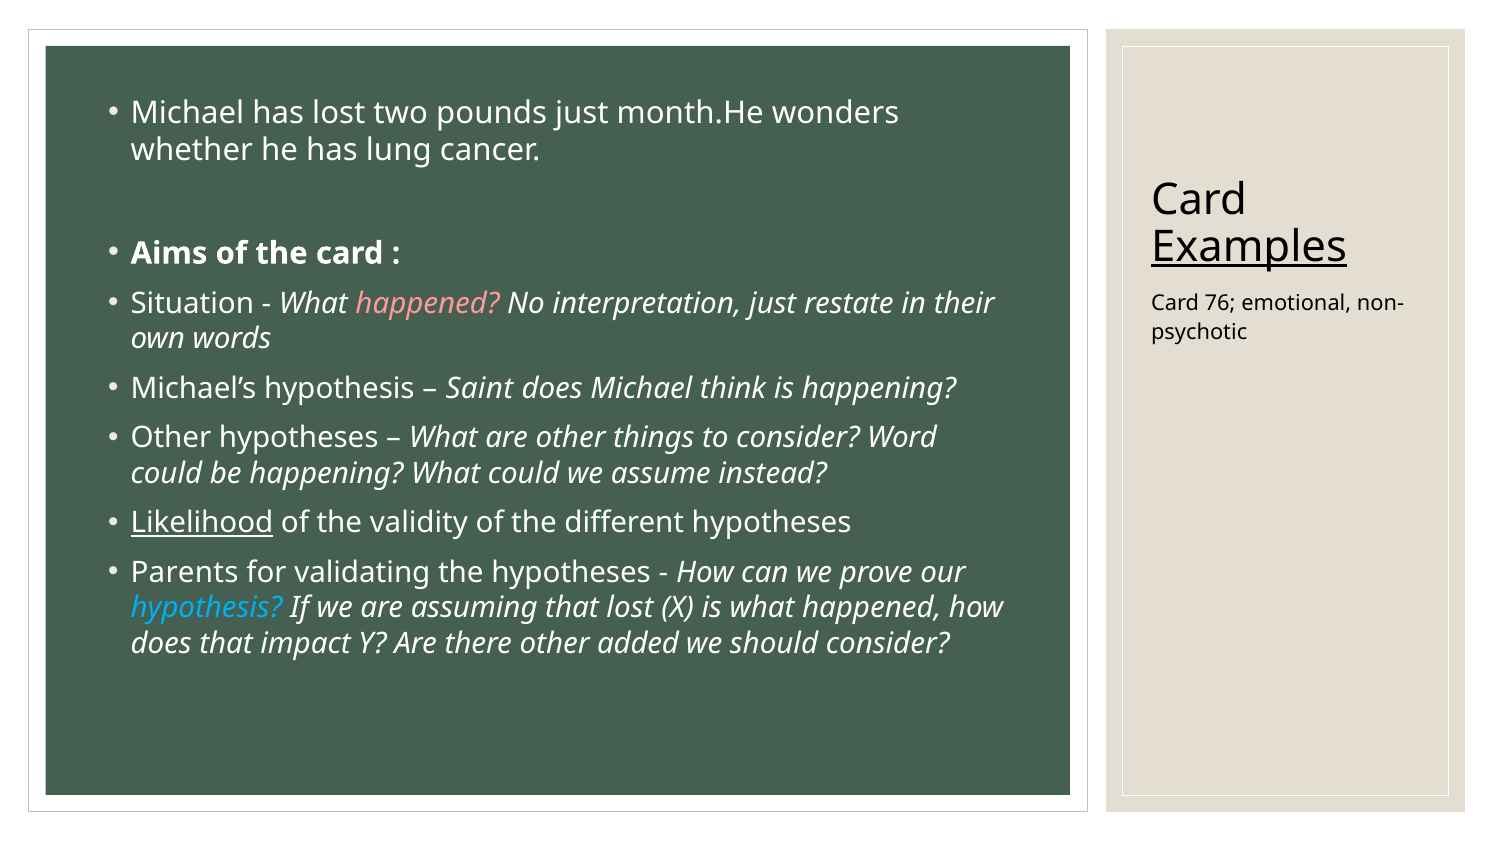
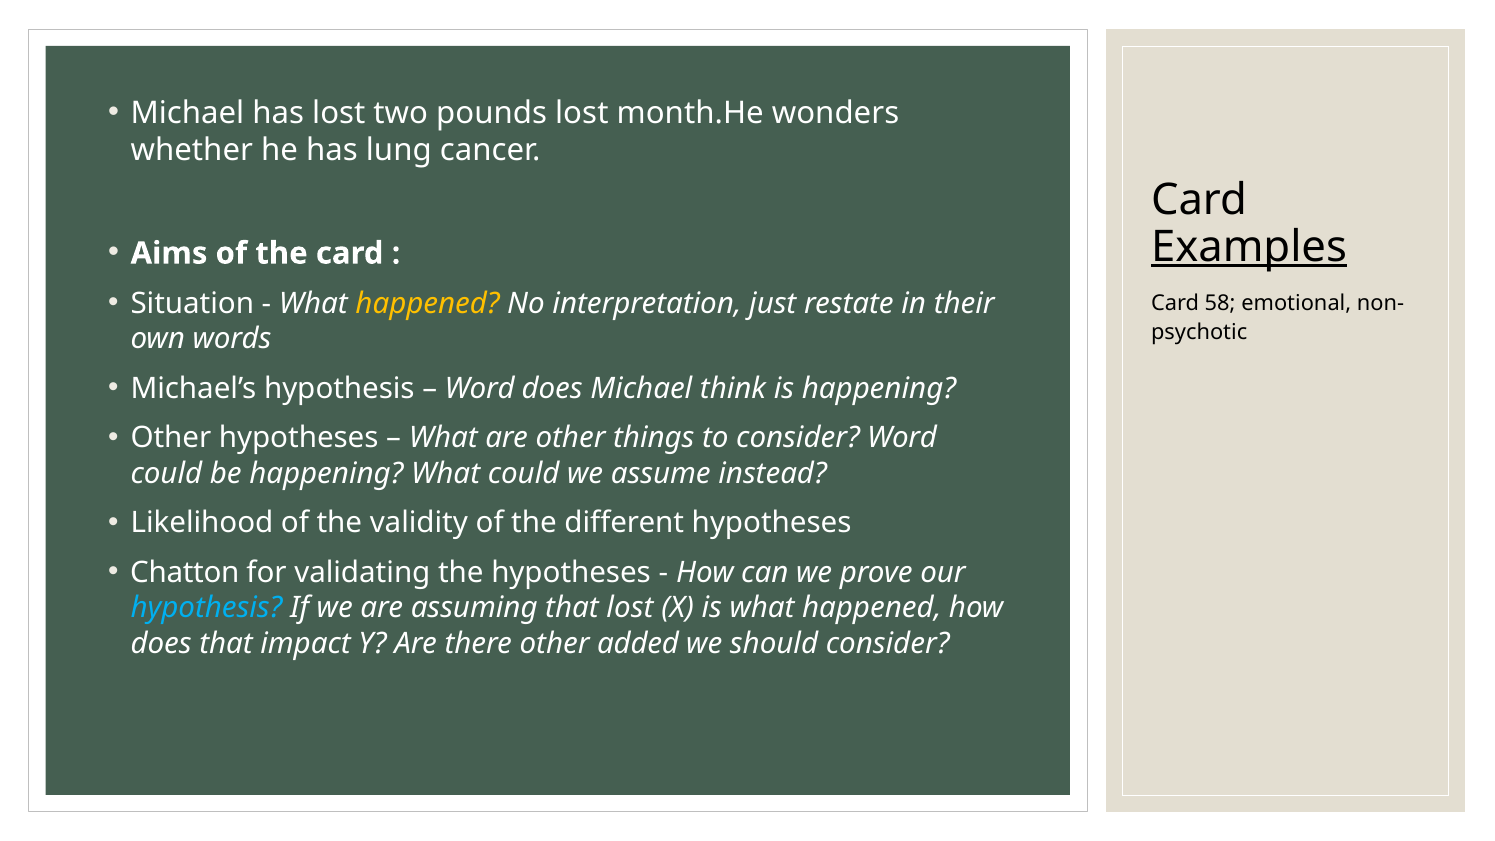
pounds just: just -> lost
happened at (428, 304) colour: pink -> yellow
76: 76 -> 58
Saint at (479, 389): Saint -> Word
Likelihood underline: present -> none
Parents: Parents -> Chatton
